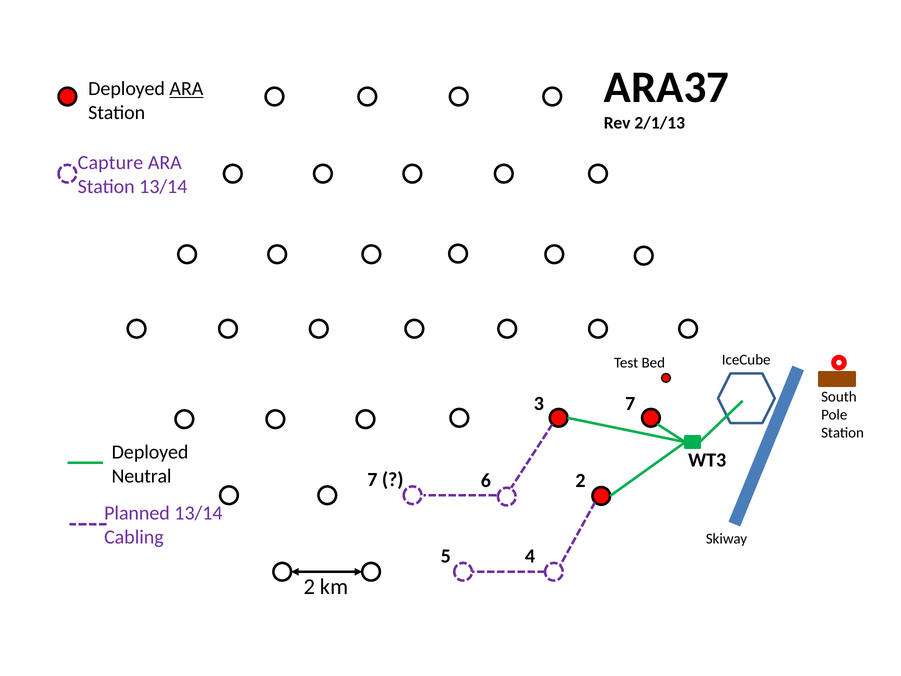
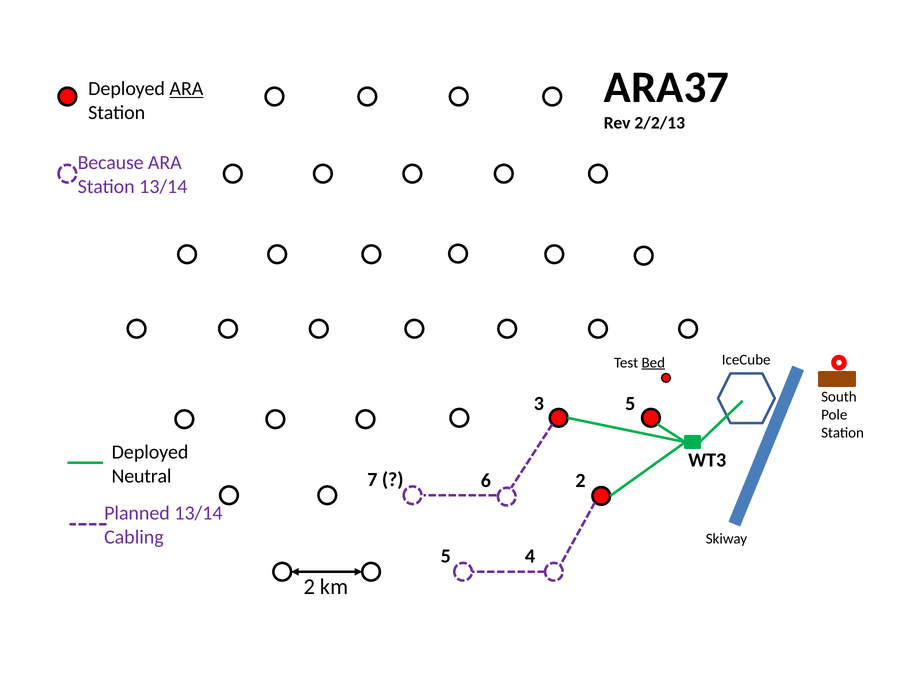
2/1/13: 2/1/13 -> 2/2/13
Capture: Capture -> Because
Bed underline: none -> present
3 7: 7 -> 5
